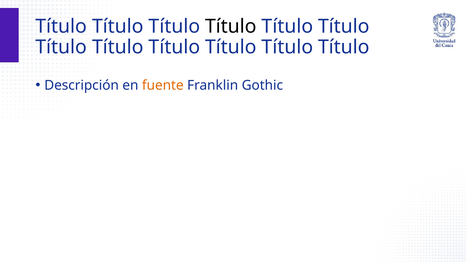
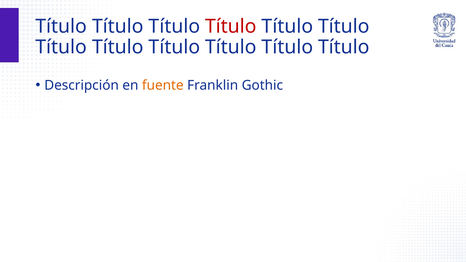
Título at (231, 26) colour: black -> red
